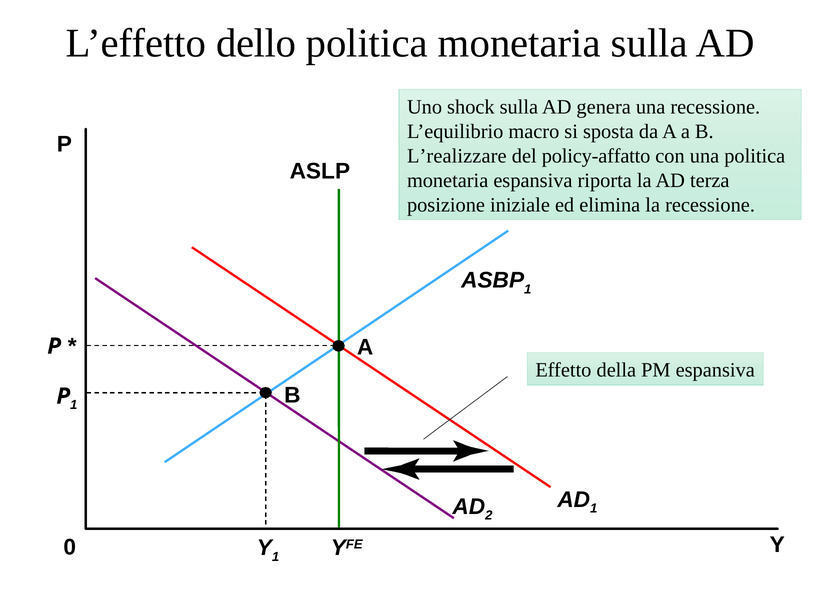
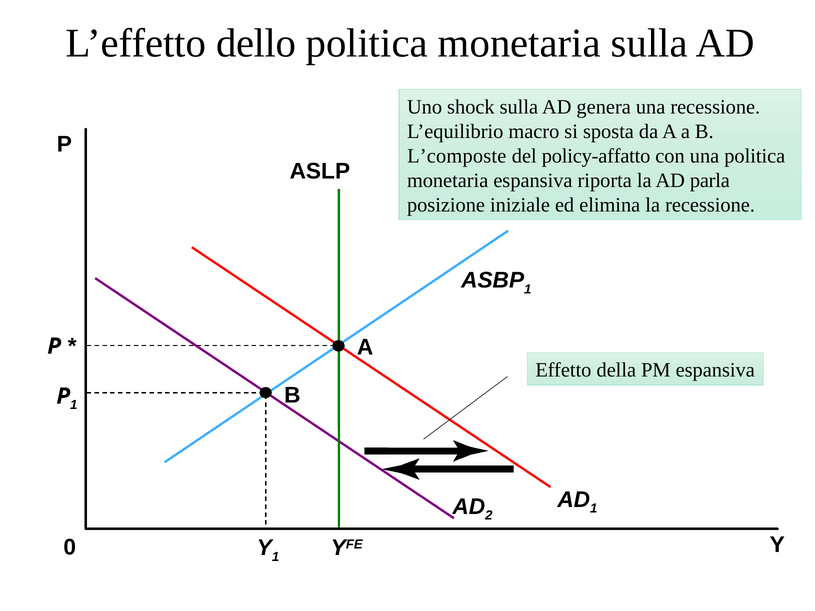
L’realizzare: L’realizzare -> L’composte
terza: terza -> parla
